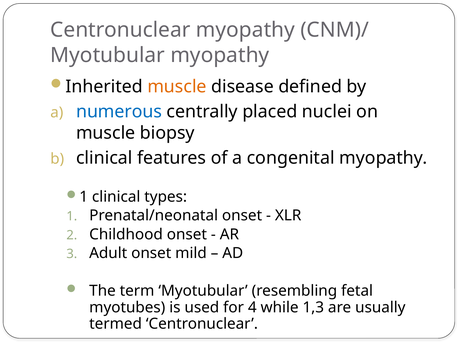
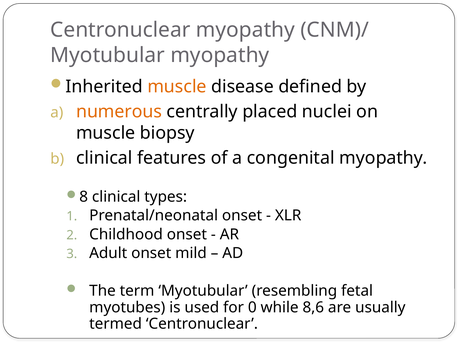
numerous colour: blue -> orange
1 at (84, 197): 1 -> 8
4: 4 -> 0
1,3: 1,3 -> 8,6
